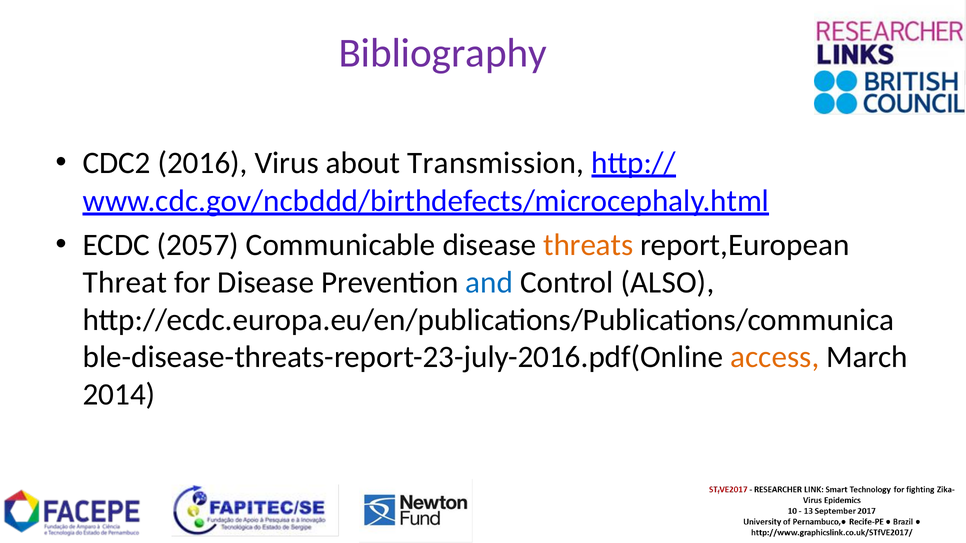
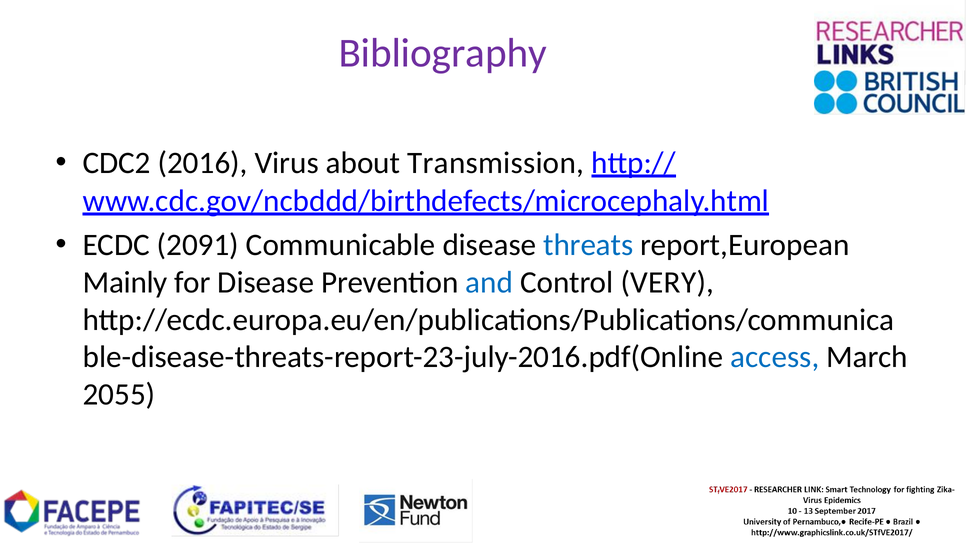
2057: 2057 -> 2091
threats colour: orange -> blue
Threat: Threat -> Mainly
ALSO: ALSO -> VERY
access colour: orange -> blue
2014: 2014 -> 2055
